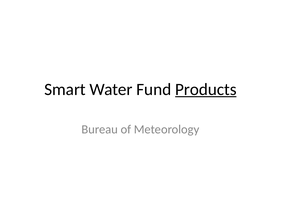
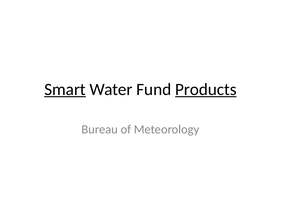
Smart underline: none -> present
